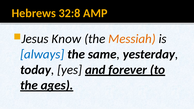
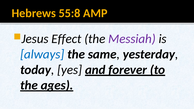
32:8: 32:8 -> 55:8
Know: Know -> Effect
Messiah colour: orange -> purple
